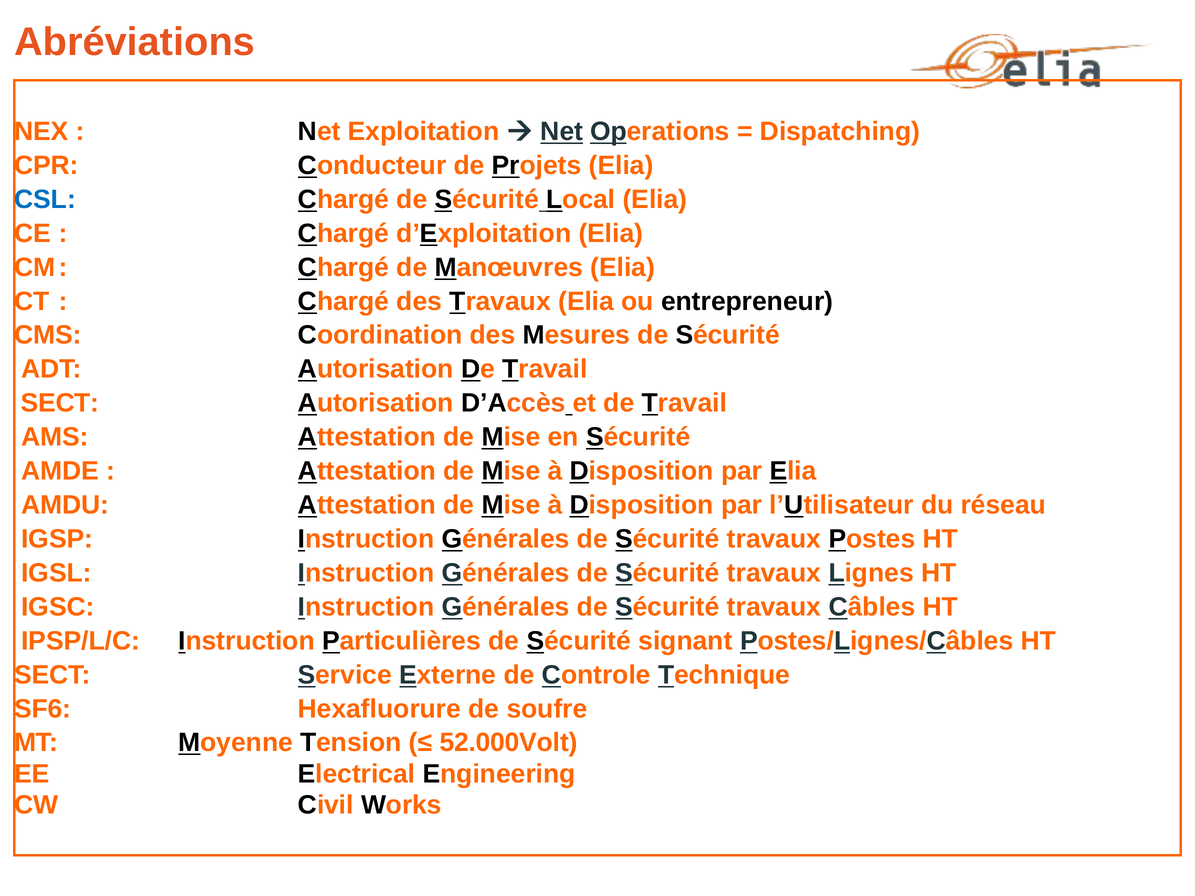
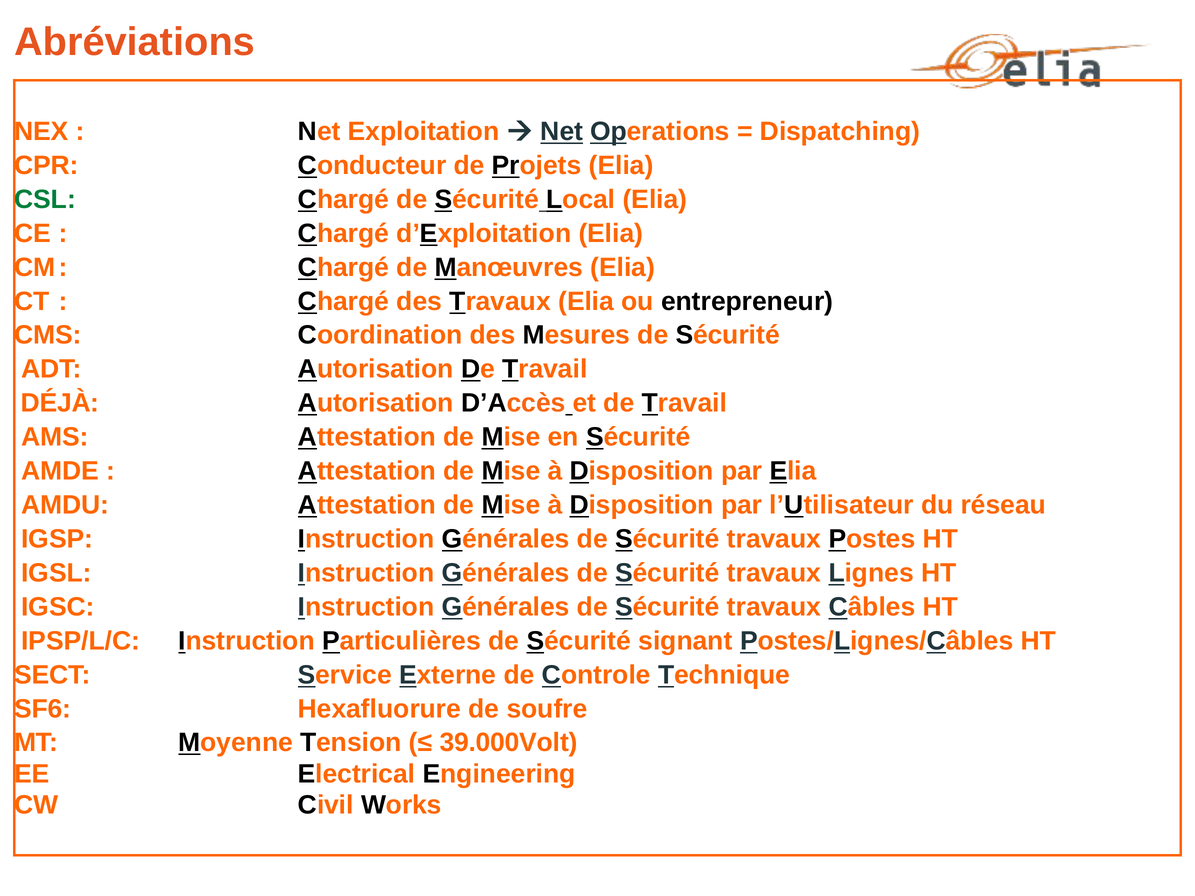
CSL colour: blue -> green
SECT at (60, 403): SECT -> DÉJÀ
52.000Volt: 52.000Volt -> 39.000Volt
